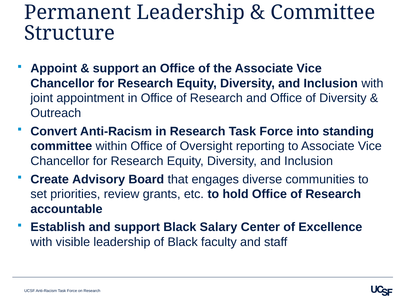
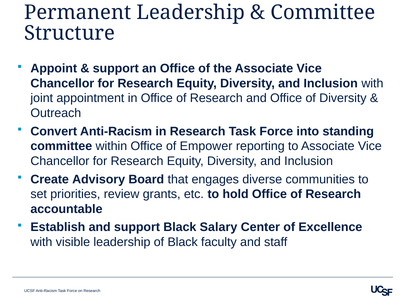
Oversight: Oversight -> Empower
